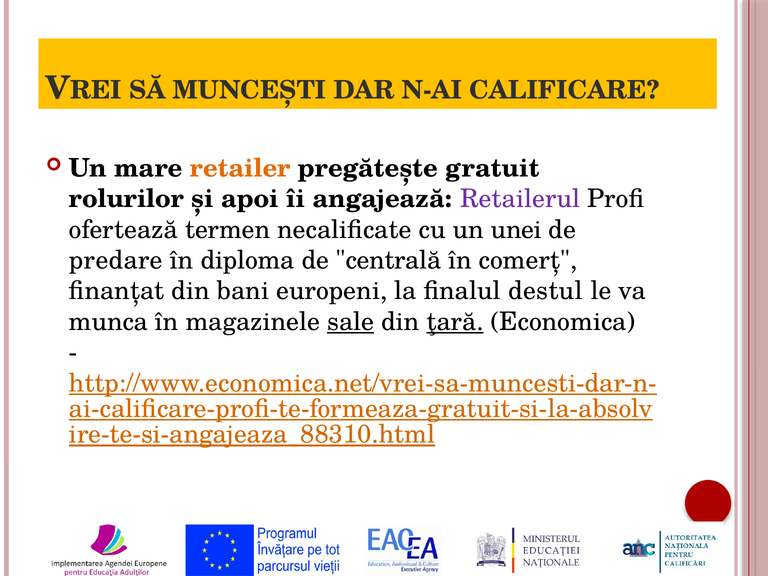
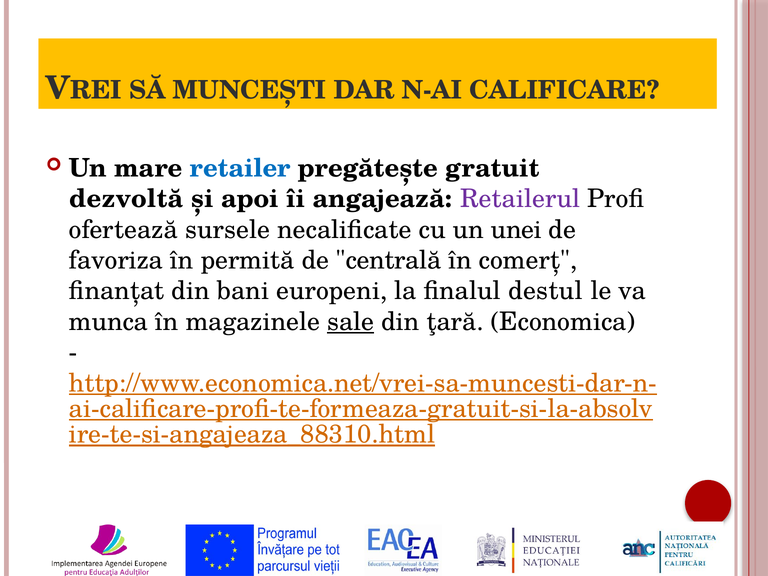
retailer colour: orange -> blue
rolurilor: rolurilor -> dezvoltă
termen: termen -> sursele
predare: predare -> favoriza
diploma: diploma -> permită
ţară underline: present -> none
